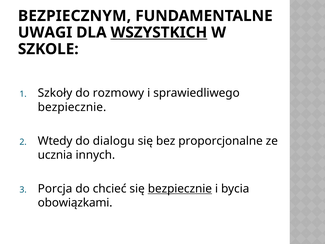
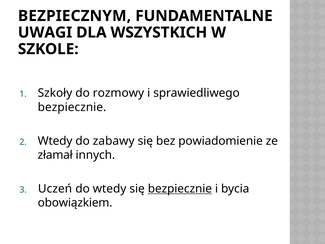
WSZYSTKICH underline: present -> none
dialogu: dialogu -> zabawy
proporcjonalne: proporcjonalne -> powiadomienie
ucznia: ucznia -> złamał
Porcja: Porcja -> Uczeń
do chcieć: chcieć -> wtedy
obowiązkami: obowiązkami -> obowiązkiem
